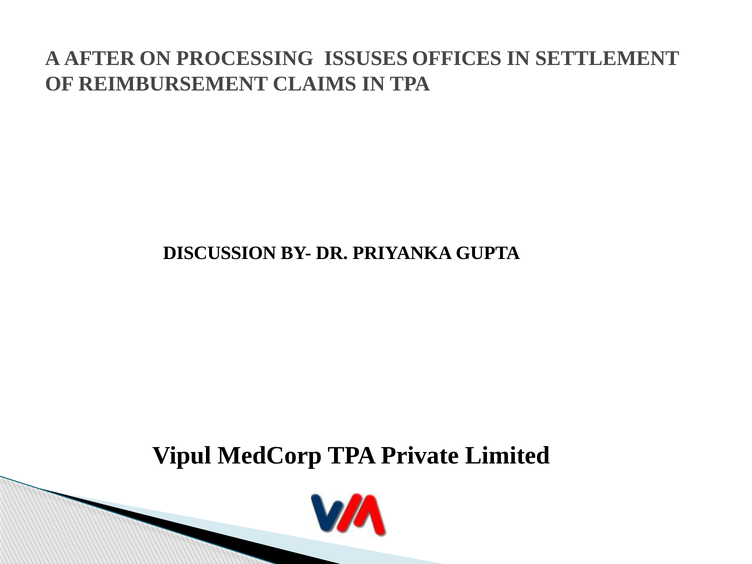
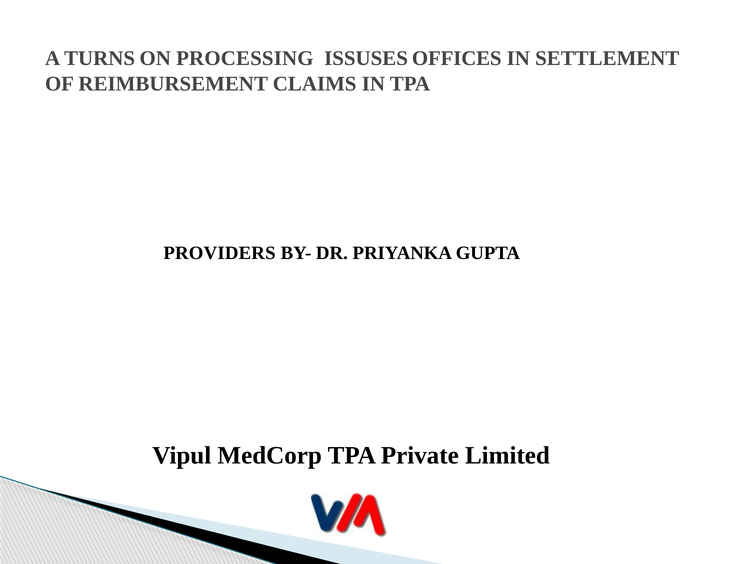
AFTER: AFTER -> TURNS
DISCUSSION: DISCUSSION -> PROVIDERS
